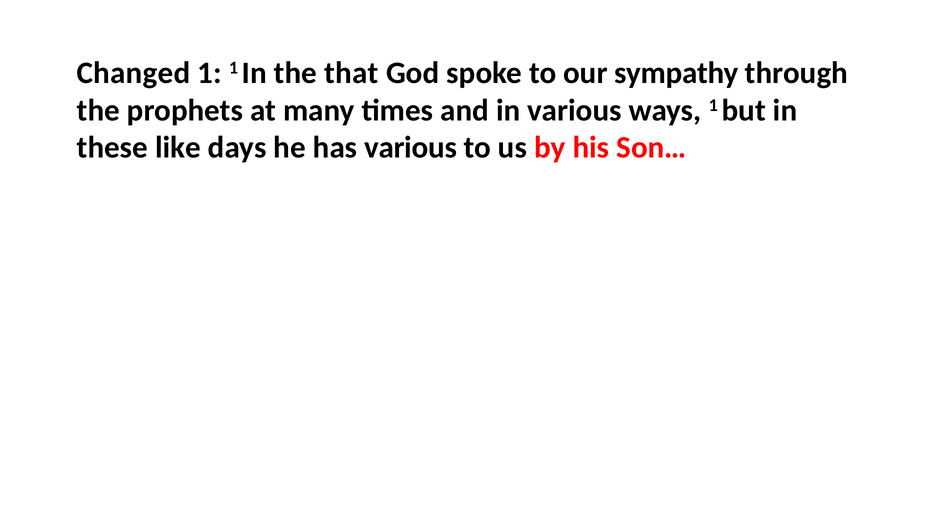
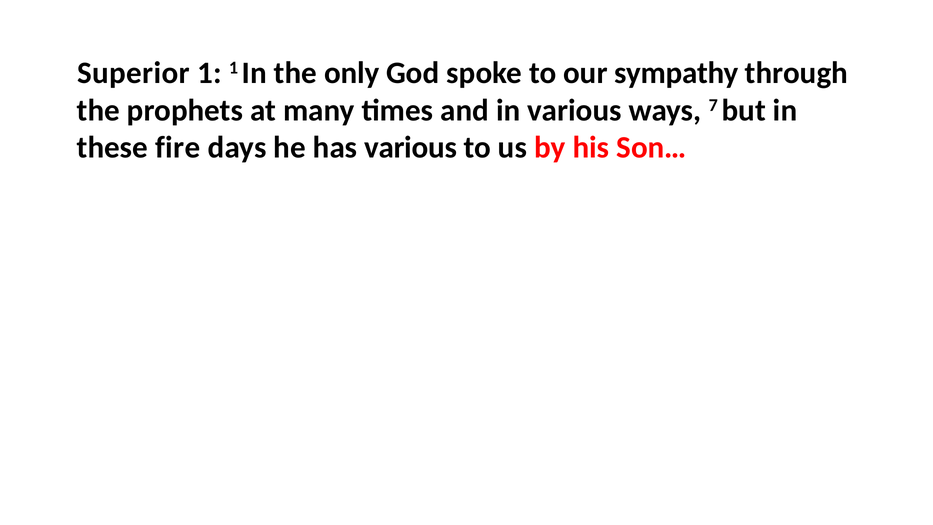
Changed: Changed -> Superior
that: that -> only
ways 1: 1 -> 7
like: like -> fire
